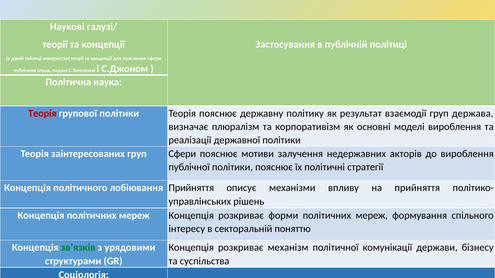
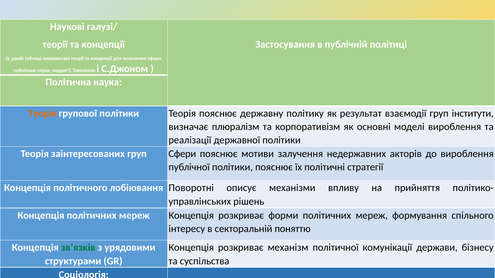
Теорія at (42, 113) colour: red -> orange
держава: держава -> інститути
лобіювання Прийняття: Прийняття -> Поворотні
